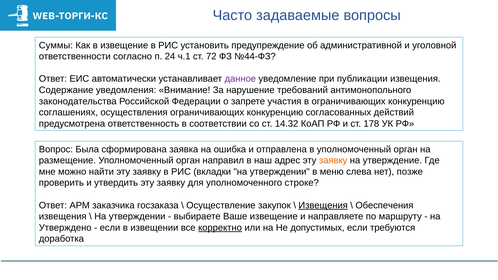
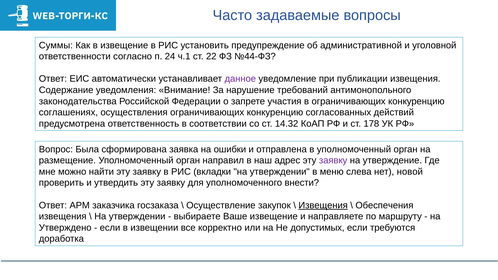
72: 72 -> 22
ошибка: ошибка -> ошибки
заявку at (333, 161) colour: orange -> purple
позже: позже -> новой
строке: строке -> внести
корректно underline: present -> none
